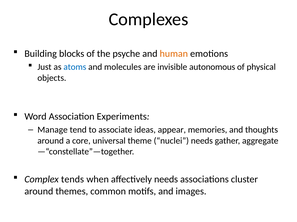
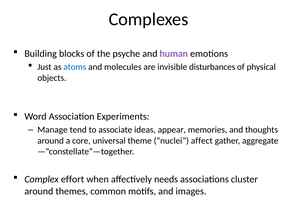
human colour: orange -> purple
autonomous: autonomous -> disturbances
nuclei needs: needs -> affect
tends: tends -> effort
